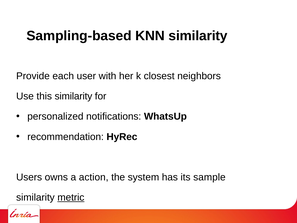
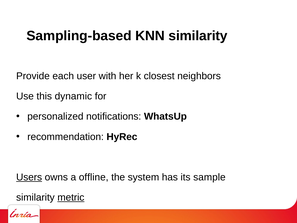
this similarity: similarity -> dynamic
Users underline: none -> present
action: action -> offline
